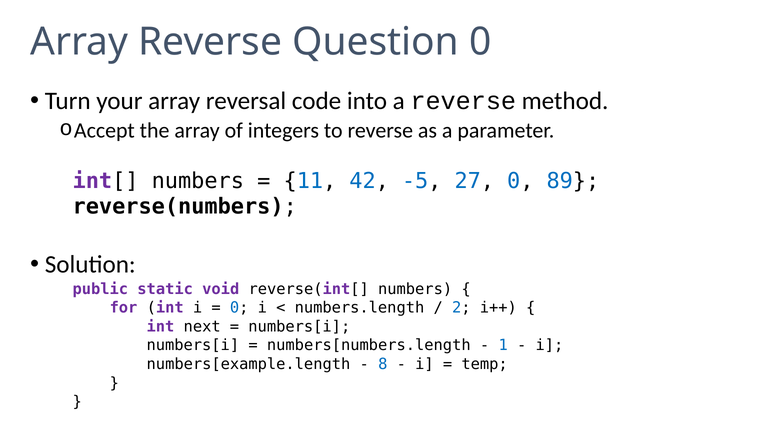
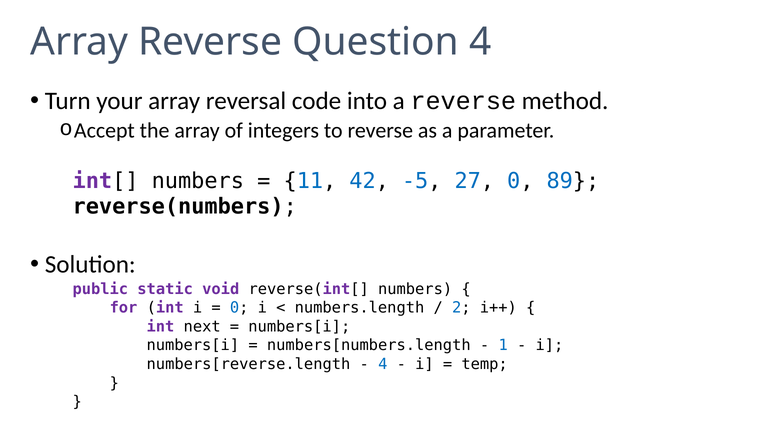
Question 0: 0 -> 4
numbers[example.length: numbers[example.length -> numbers[reverse.length
8 at (383, 364): 8 -> 4
